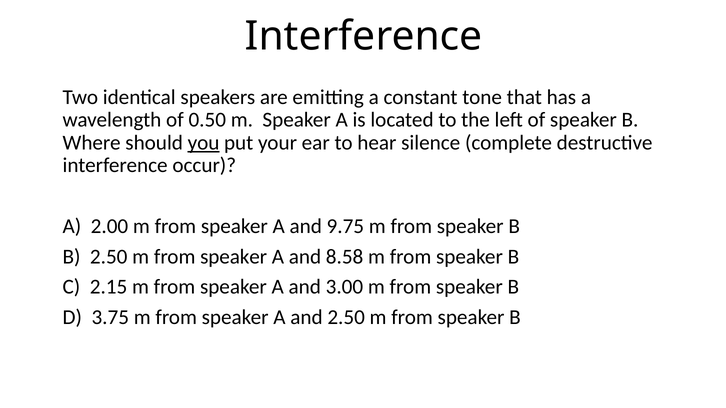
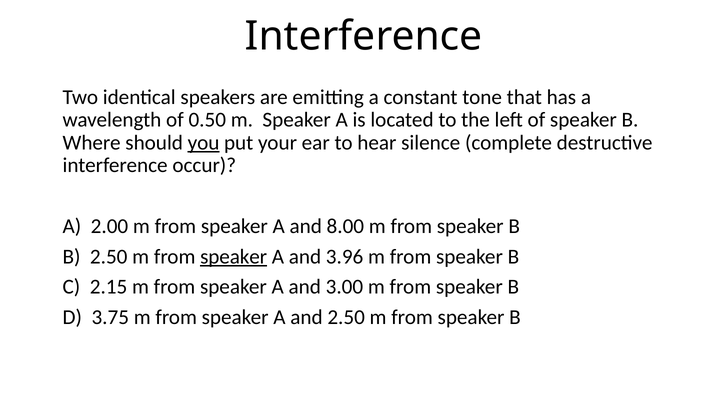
9.75: 9.75 -> 8.00
speaker at (234, 257) underline: none -> present
8.58: 8.58 -> 3.96
